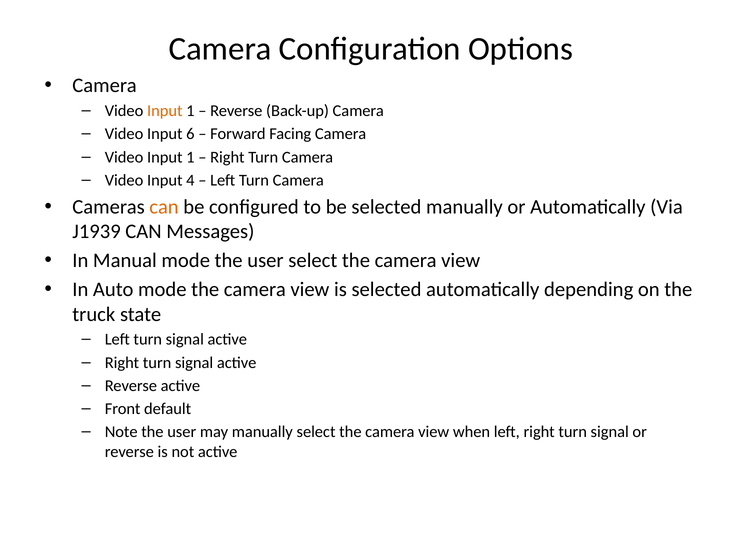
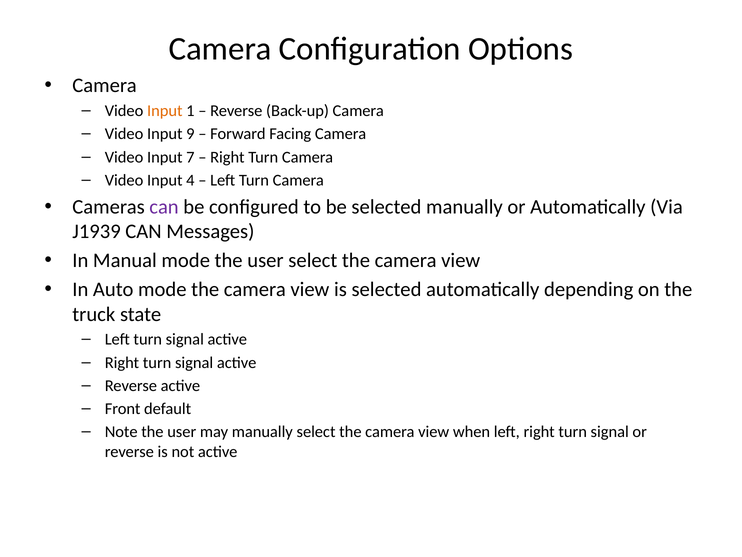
6: 6 -> 9
1 at (190, 157): 1 -> 7
can at (164, 207) colour: orange -> purple
